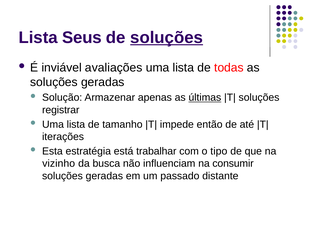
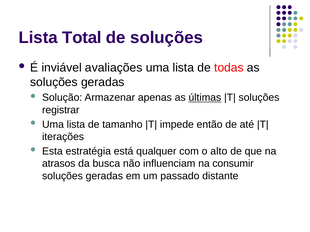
Seus: Seus -> Total
soluções at (167, 38) underline: present -> none
trabalhar: trabalhar -> qualquer
tipo: tipo -> alto
vizinho: vizinho -> atrasos
